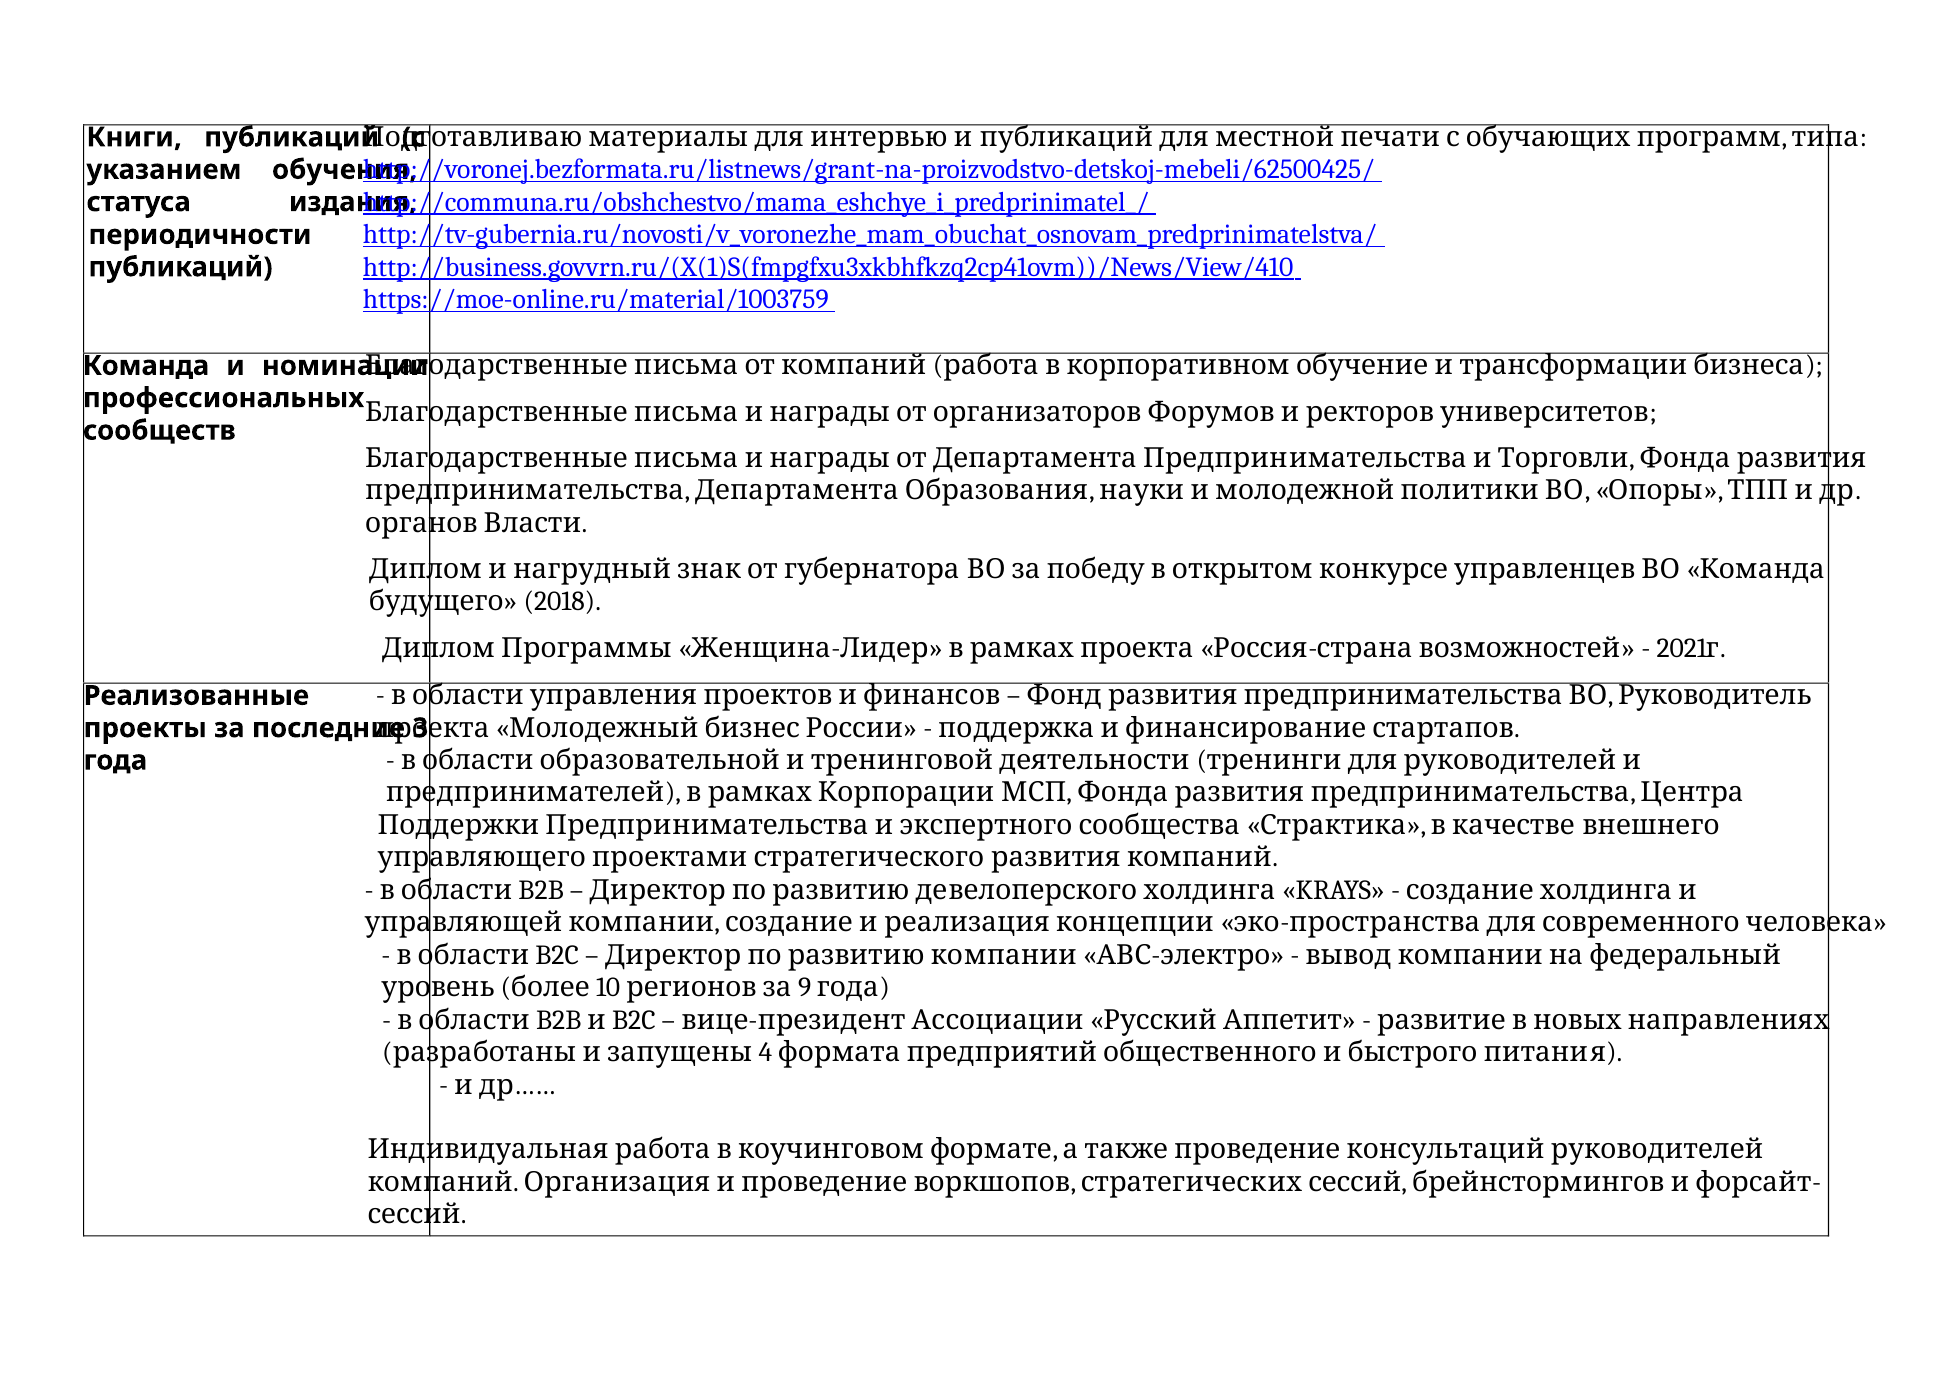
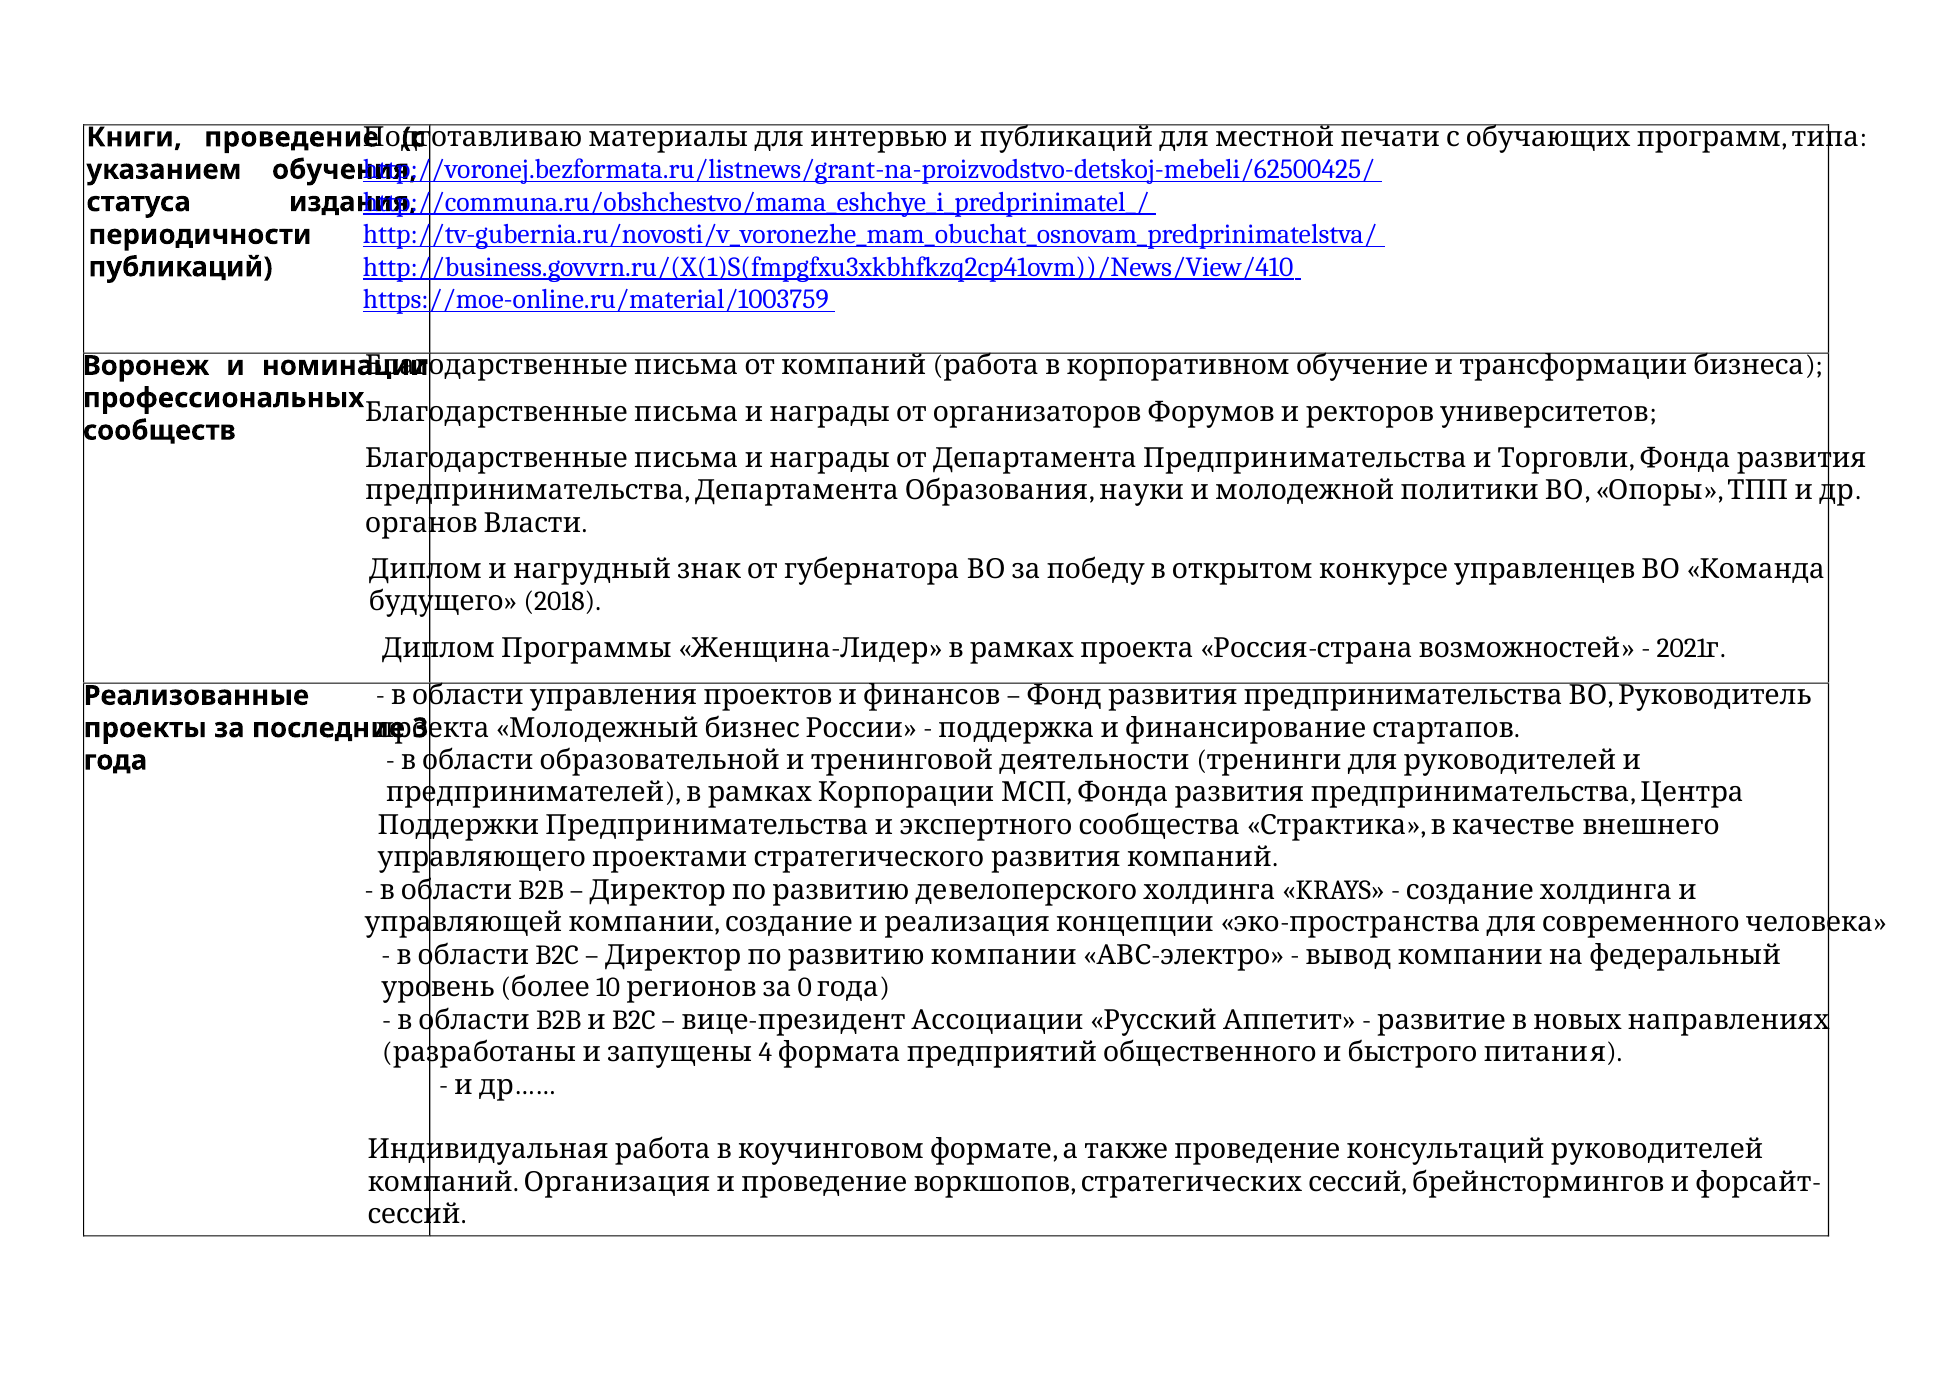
Книги публикаций: публикаций -> проведение
Команда at (146, 366): Команда -> Воронеж
9: 9 -> 0
